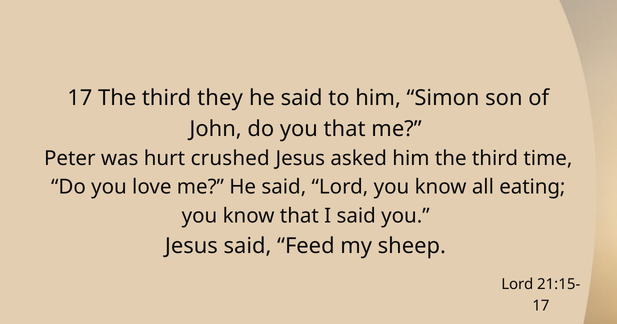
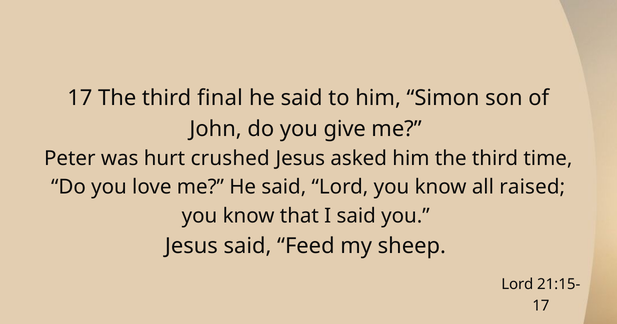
they: they -> final
you that: that -> give
eating: eating -> raised
